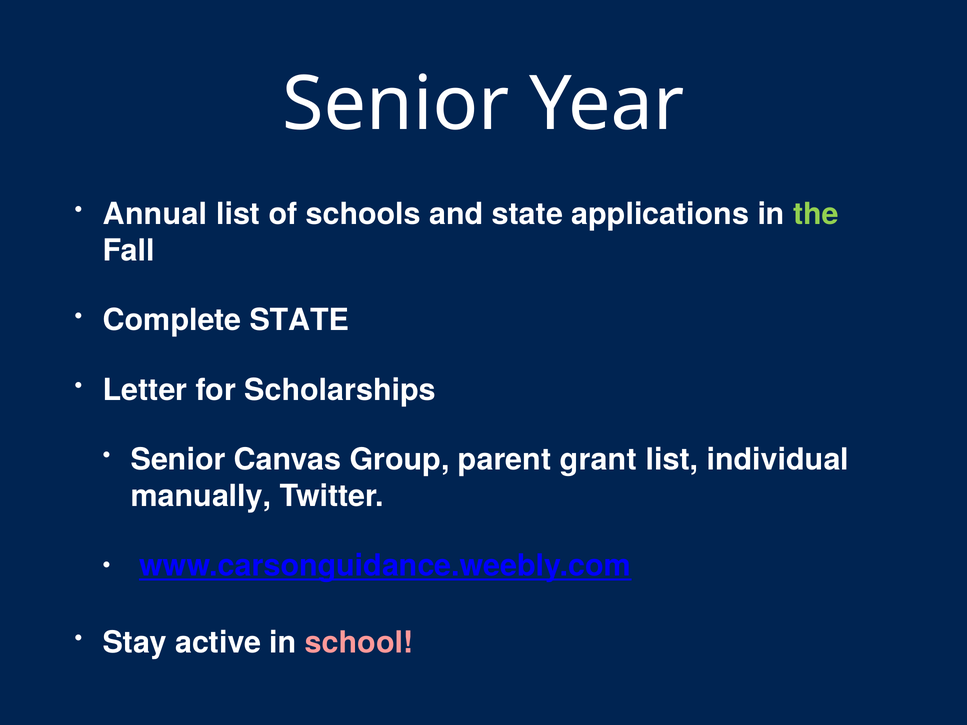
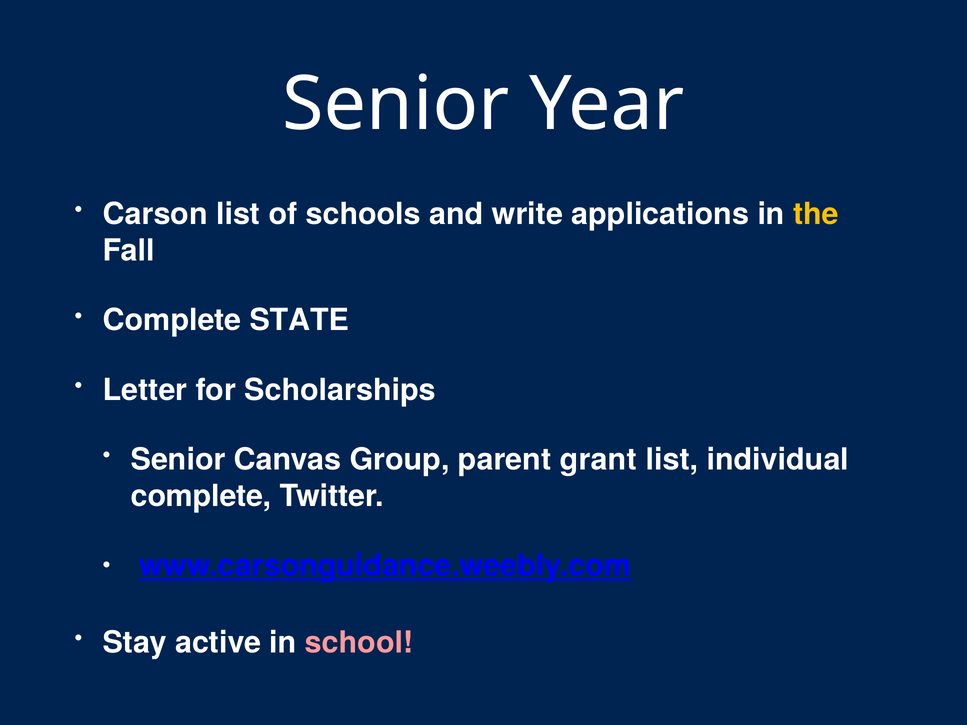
Annual: Annual -> Carson
and state: state -> write
the colour: light green -> yellow
manually at (201, 496): manually -> complete
